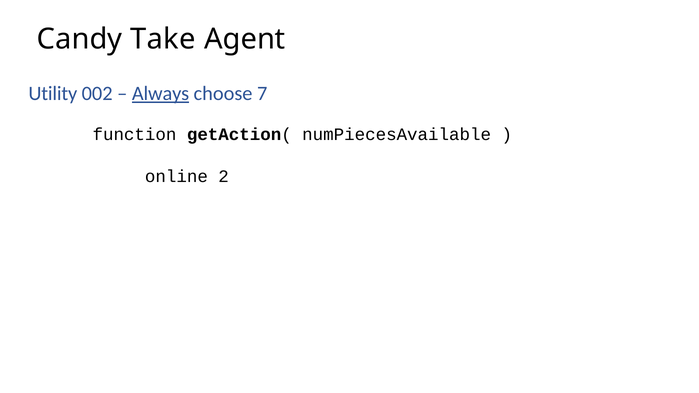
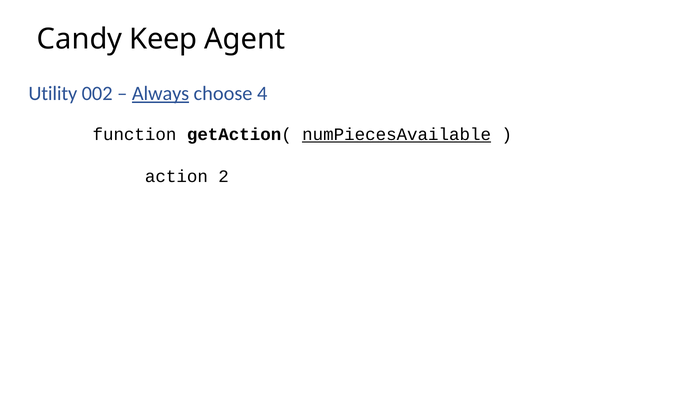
Take: Take -> Keep
7: 7 -> 4
numPiecesAvailable underline: none -> present
online: online -> action
